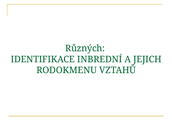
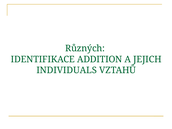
INBREDNÍ: INBREDNÍ -> ADDITION
RODOKMENU: RODOKMENU -> INDIVIDUALS
